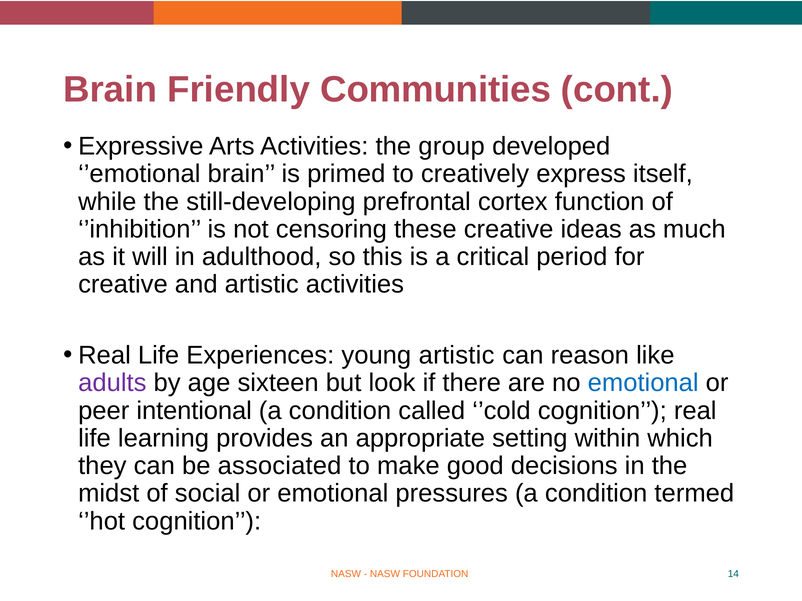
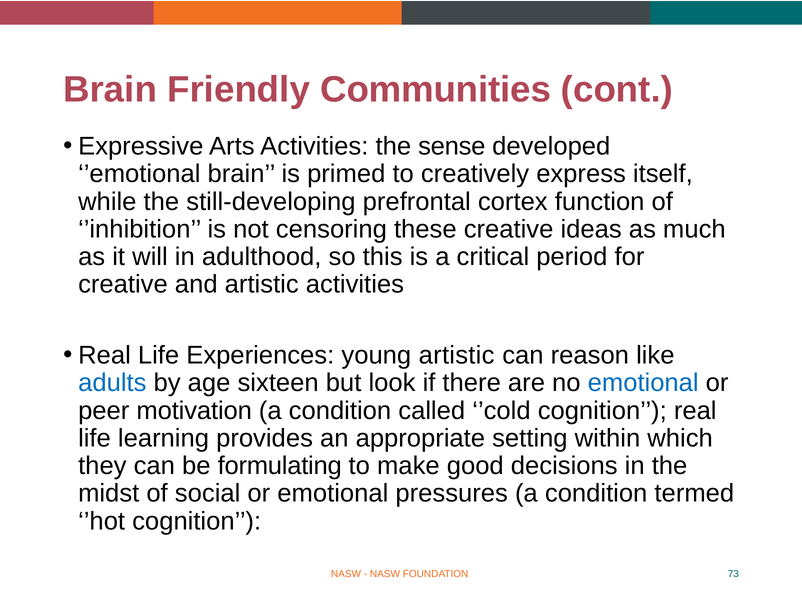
group: group -> sense
adults colour: purple -> blue
intentional: intentional -> motivation
associated: associated -> formulating
14: 14 -> 73
